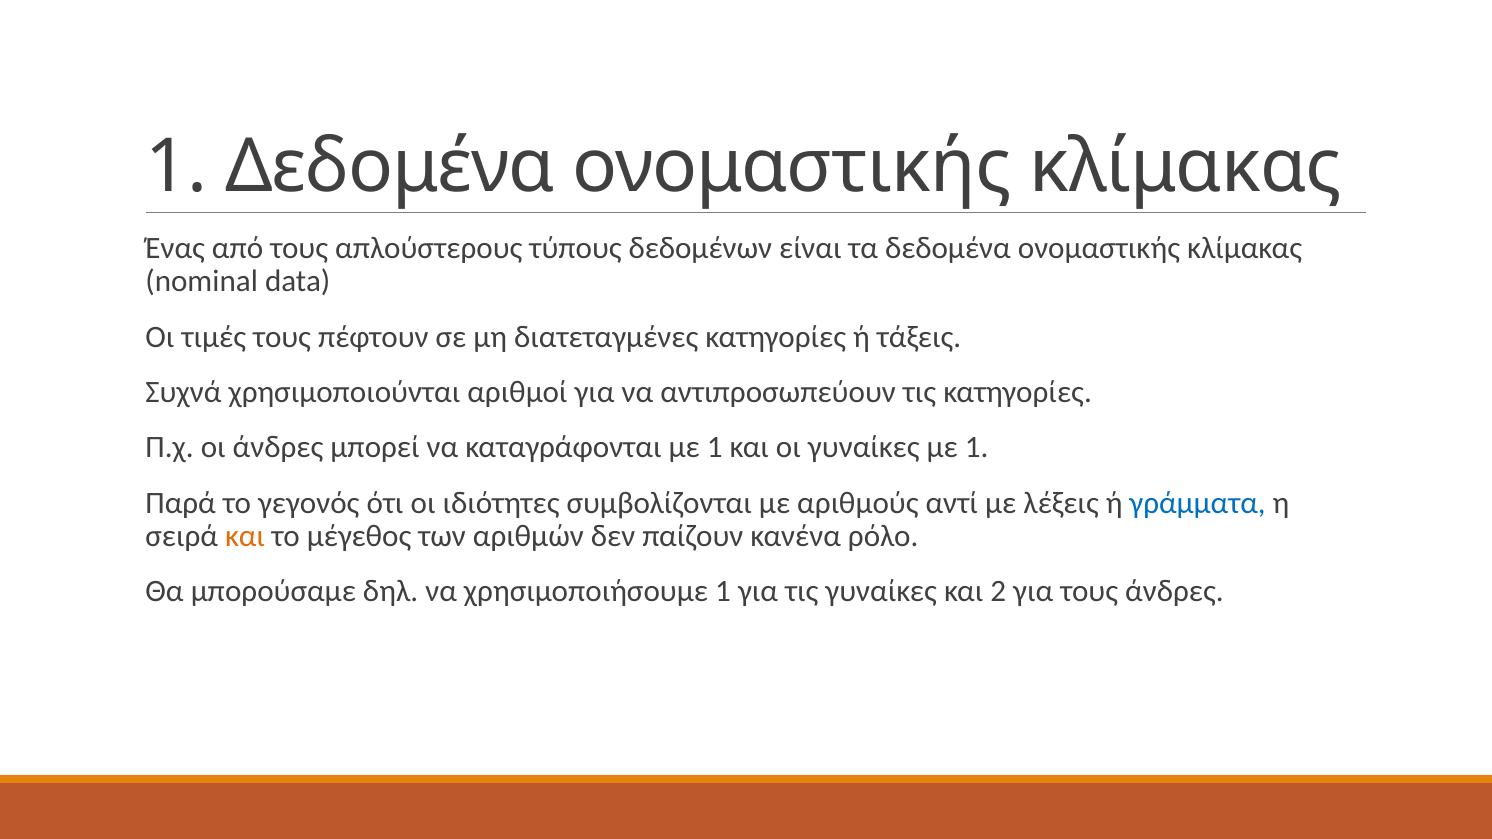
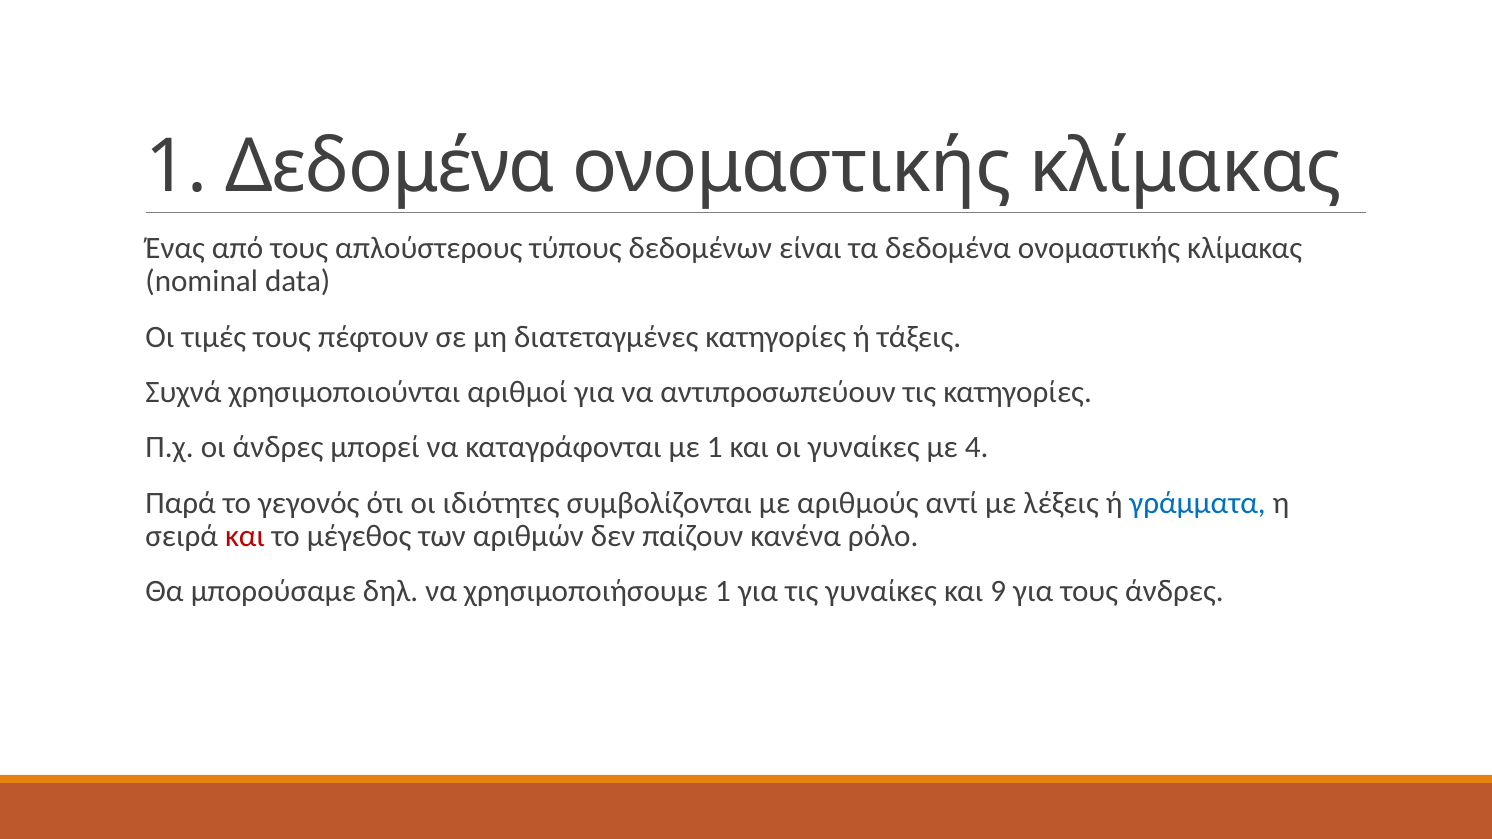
γυναίκες με 1: 1 -> 4
και at (245, 537) colour: orange -> red
2: 2 -> 9
